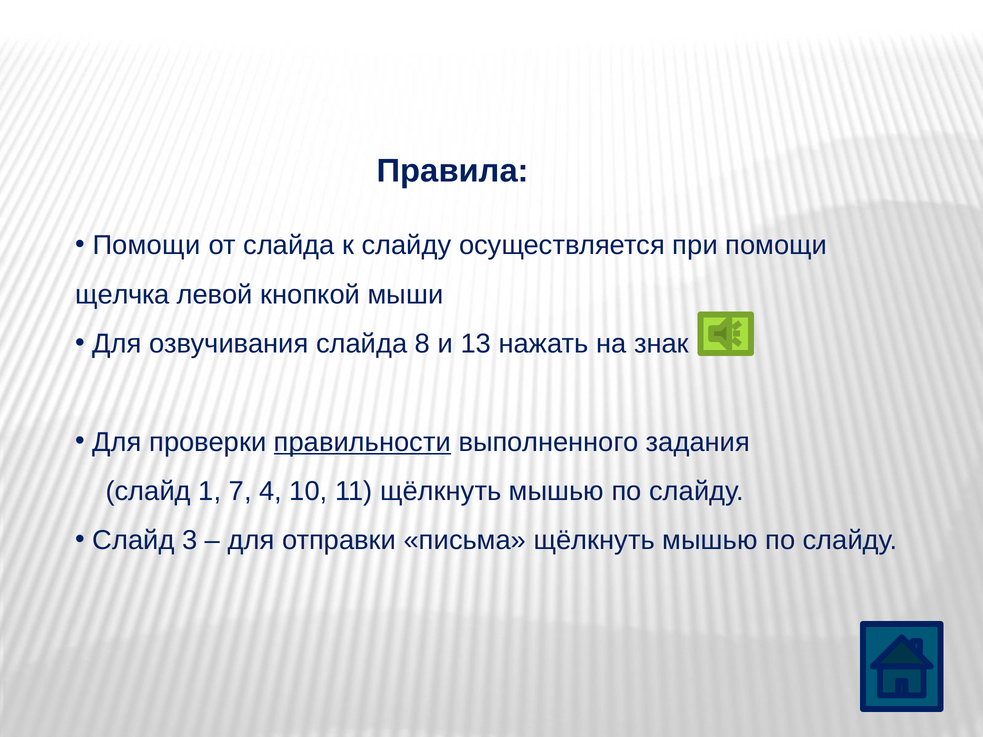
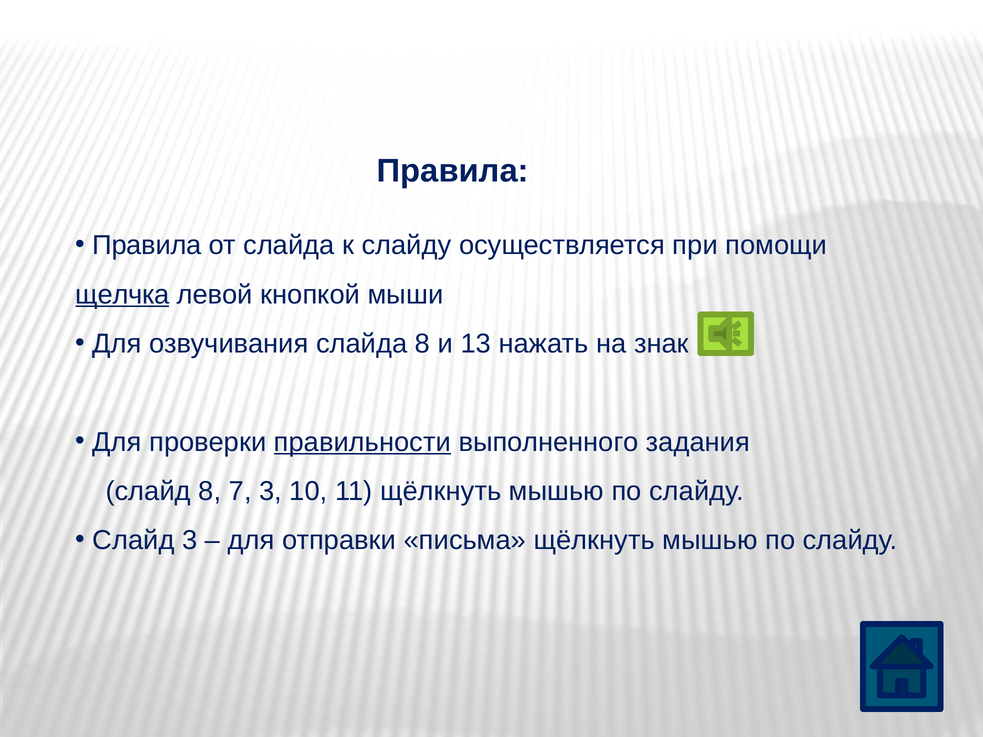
Помощи at (147, 246): Помощи -> Правила
щелчка underline: none -> present
слайд 1: 1 -> 8
7 4: 4 -> 3
